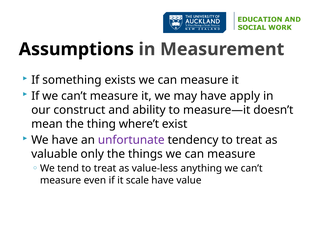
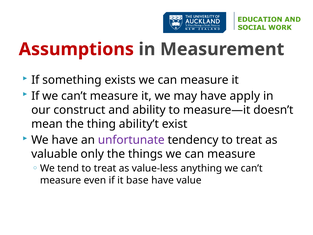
Assumptions colour: black -> red
where’t: where’t -> ability’t
scale: scale -> base
